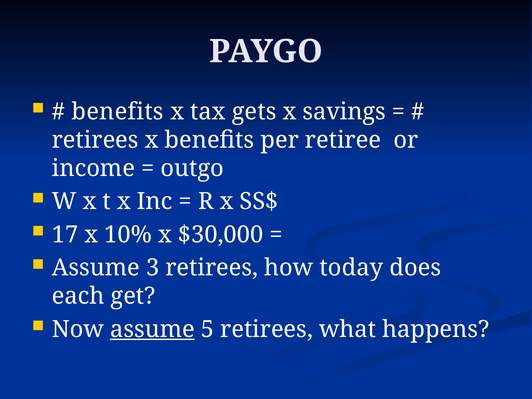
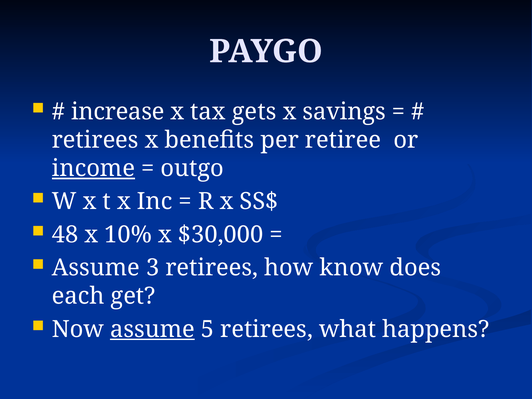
benefits at (118, 112): benefits -> increase
income underline: none -> present
17: 17 -> 48
today: today -> know
